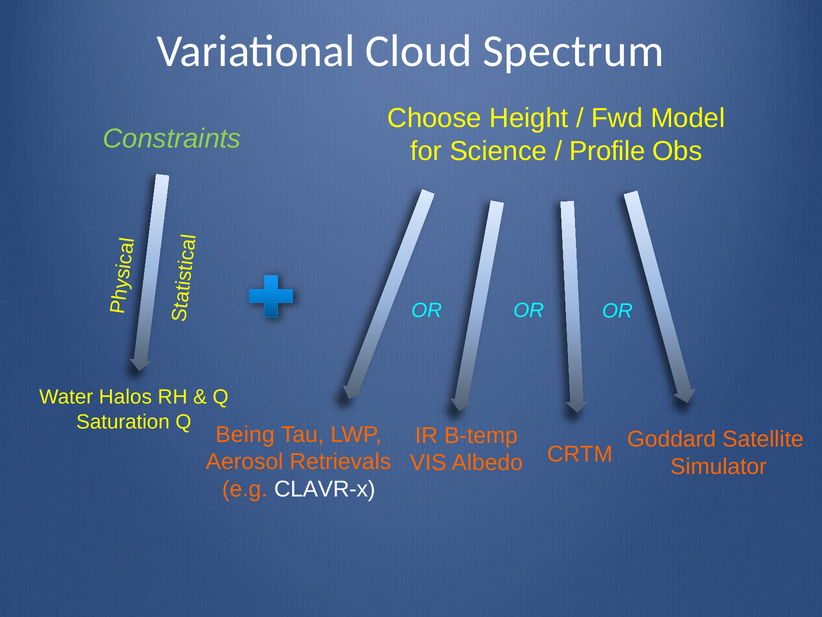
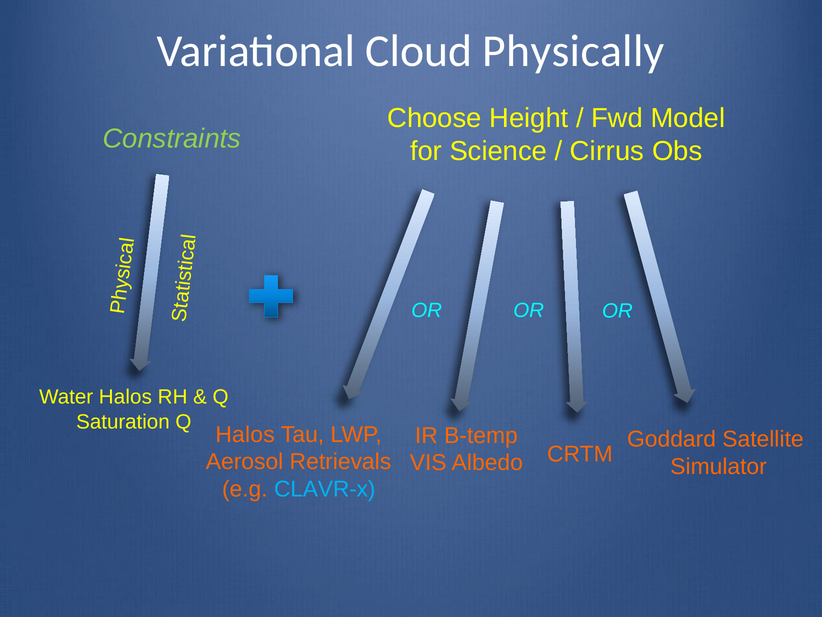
Spectrum: Spectrum -> Physically
Profile: Profile -> Cirrus
Being at (245, 434): Being -> Halos
CLAVR-x colour: white -> light blue
